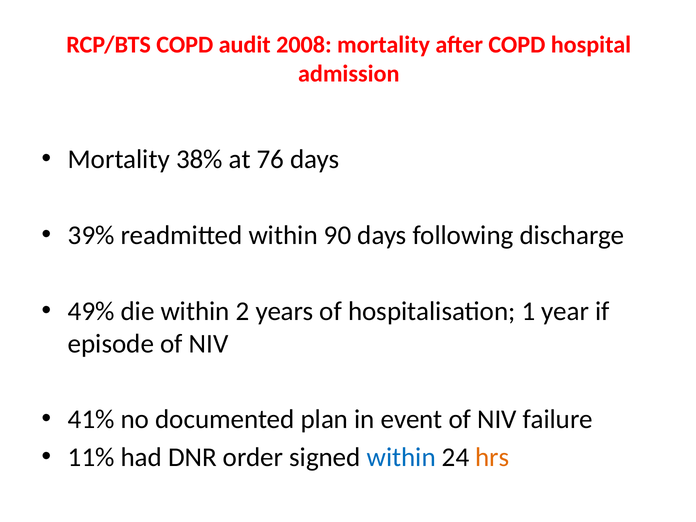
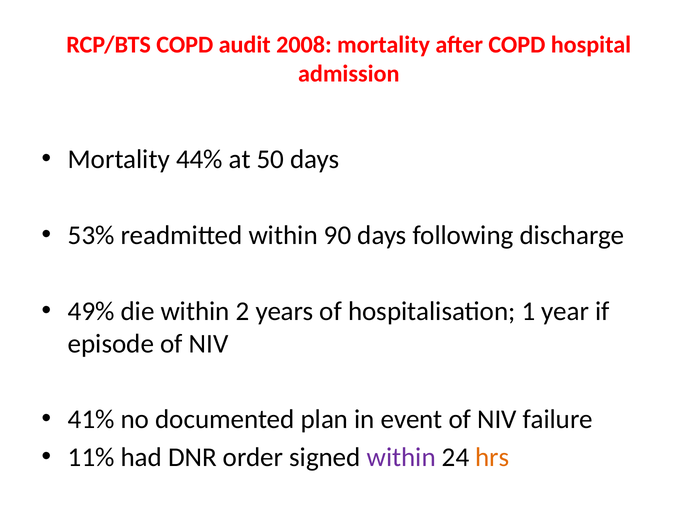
38%: 38% -> 44%
76: 76 -> 50
39%: 39% -> 53%
within at (401, 457) colour: blue -> purple
